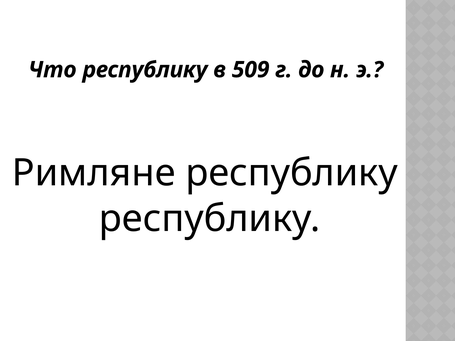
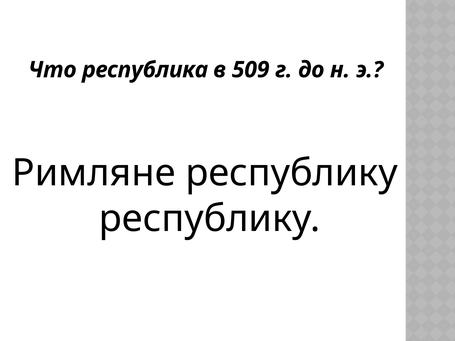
Что республику: республику -> республика
